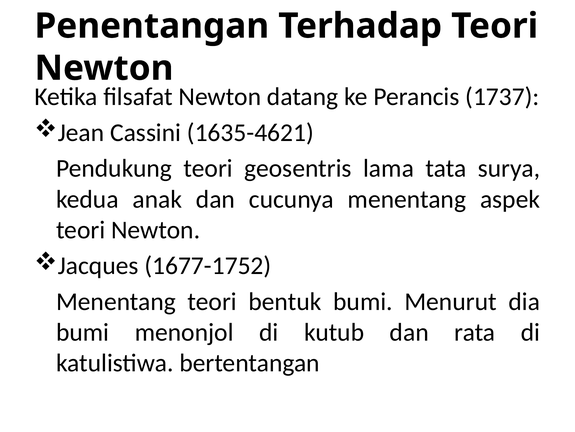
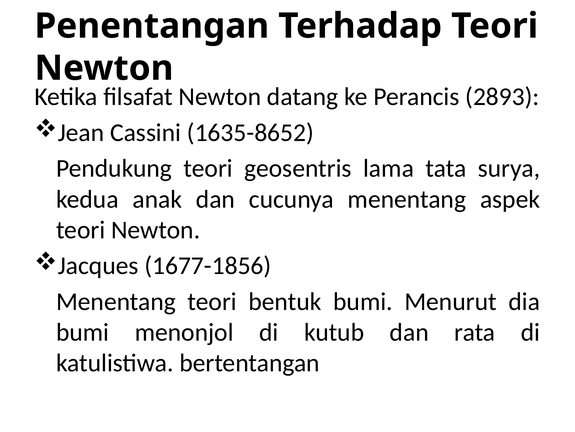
1737: 1737 -> 2893
1635-4621: 1635-4621 -> 1635-8652
1677-1752: 1677-1752 -> 1677-1856
